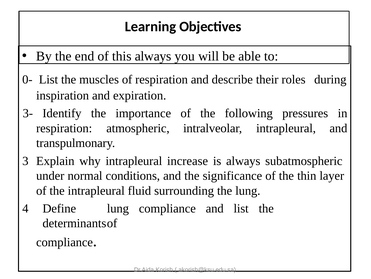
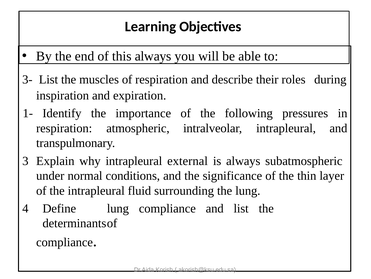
0-: 0- -> 3-
3-: 3- -> 1-
increase: increase -> external
